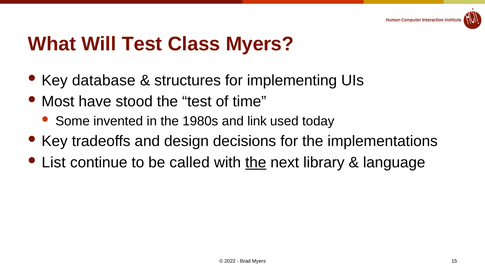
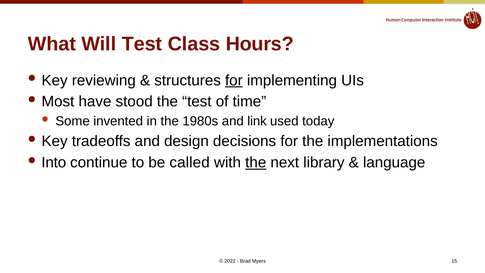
Class Myers: Myers -> Hours
database: database -> reviewing
for at (234, 80) underline: none -> present
List: List -> Into
